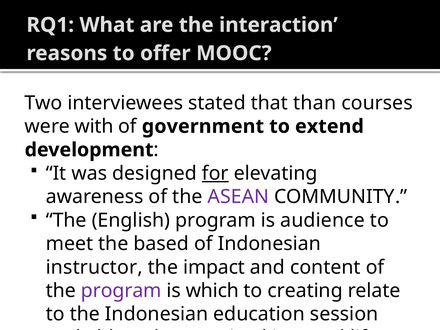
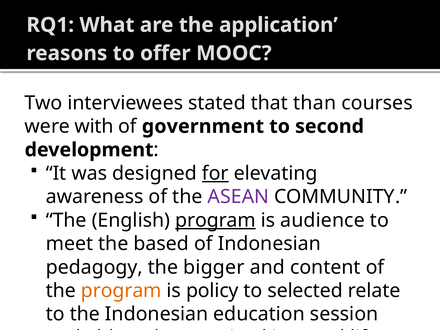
interaction: interaction -> application
extend: extend -> second
program at (215, 220) underline: none -> present
instructor: instructor -> pedagogy
impact: impact -> bigger
program at (121, 291) colour: purple -> orange
which: which -> policy
creating: creating -> selected
